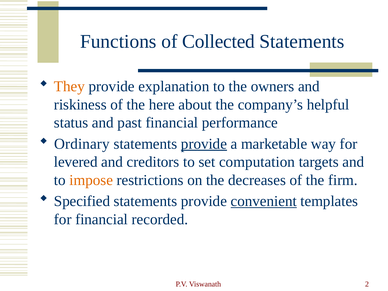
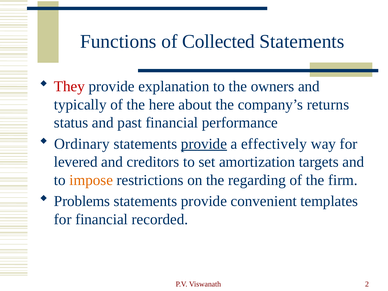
They colour: orange -> red
riskiness: riskiness -> typically
helpful: helpful -> returns
marketable: marketable -> effectively
computation: computation -> amortization
decreases: decreases -> regarding
Specified: Specified -> Problems
convenient underline: present -> none
